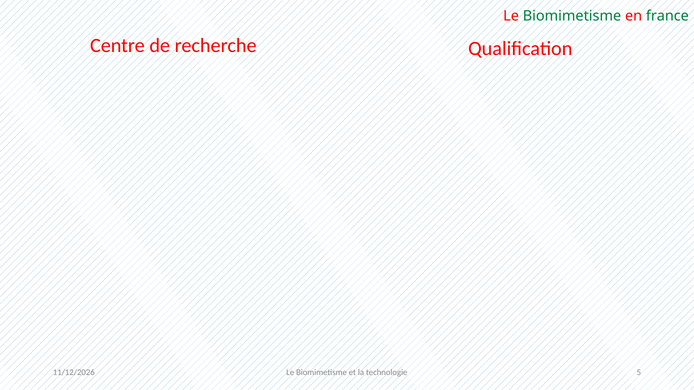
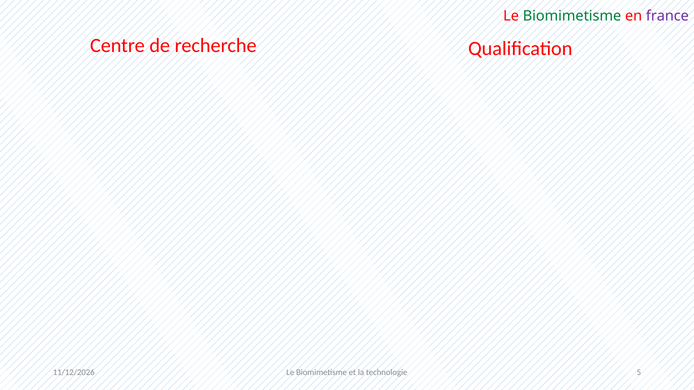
france colour: green -> purple
